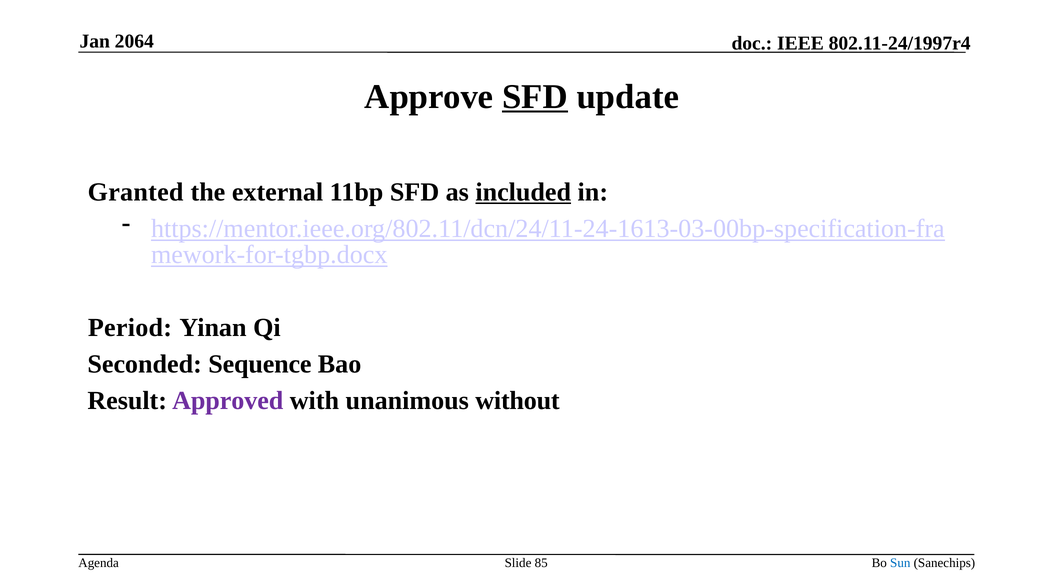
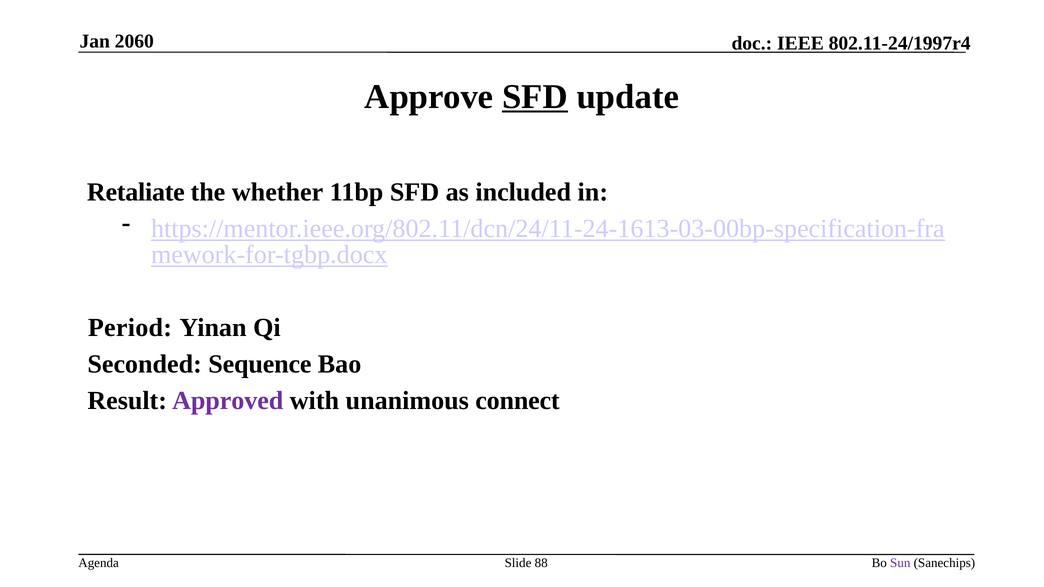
2064: 2064 -> 2060
Granted: Granted -> Retaliate
external: external -> whether
included underline: present -> none
without: without -> connect
85: 85 -> 88
Sun colour: blue -> purple
